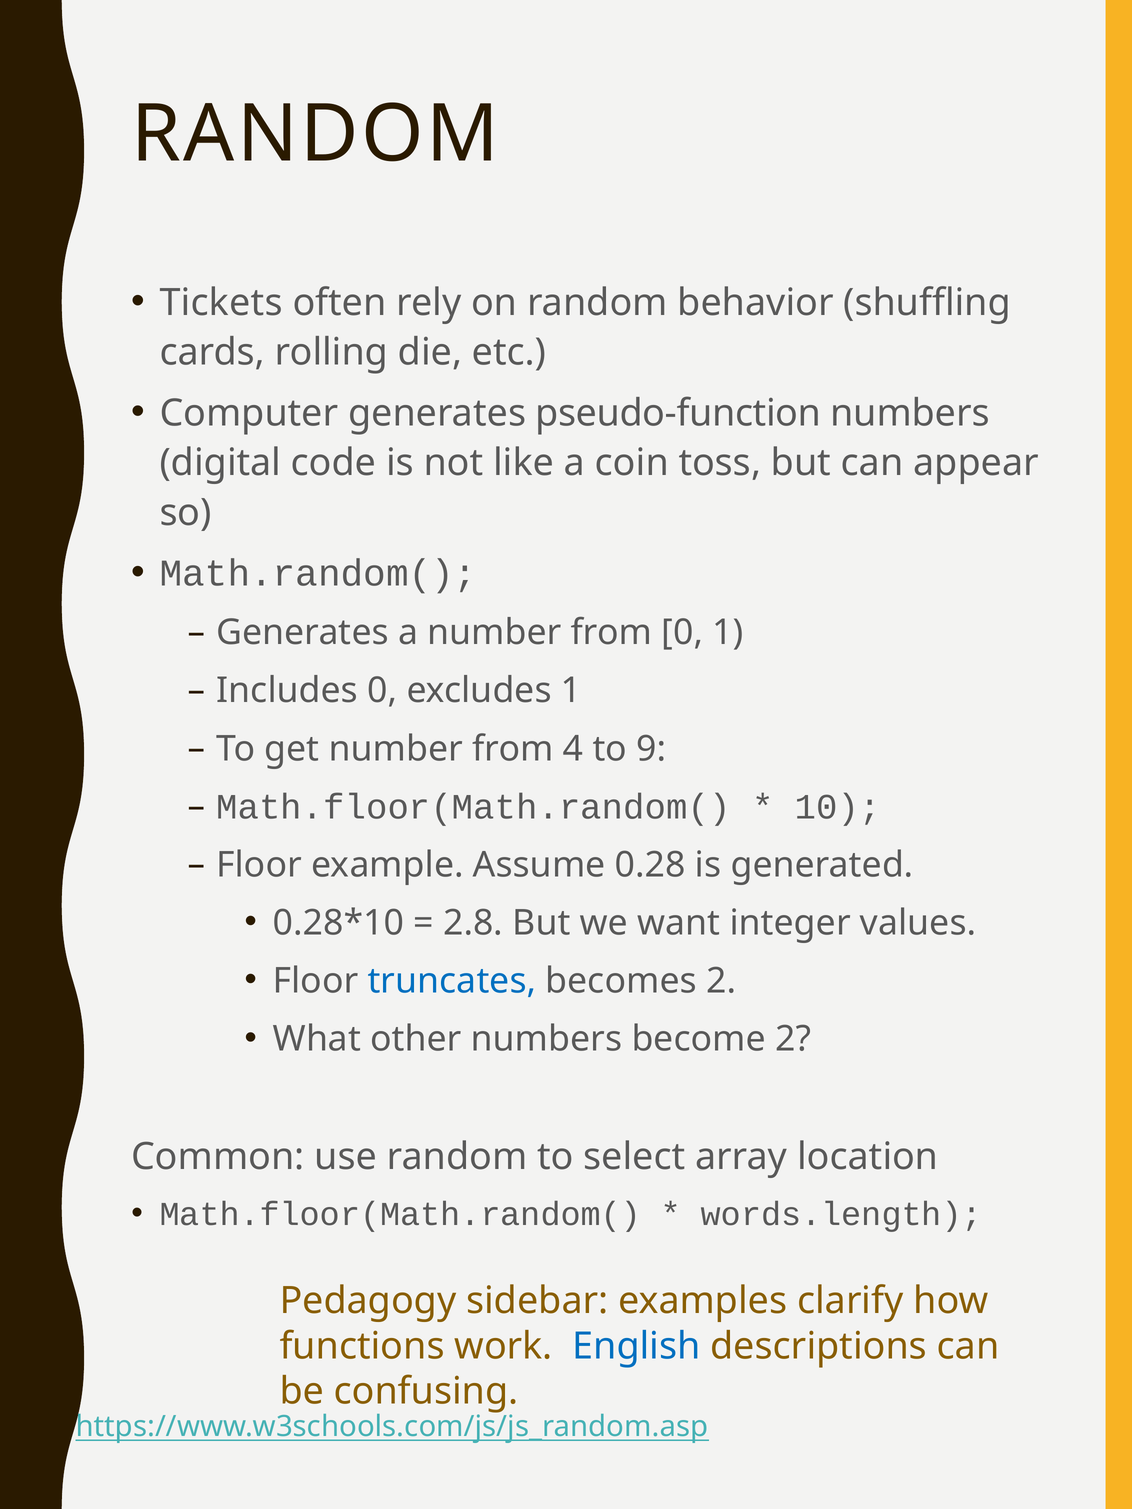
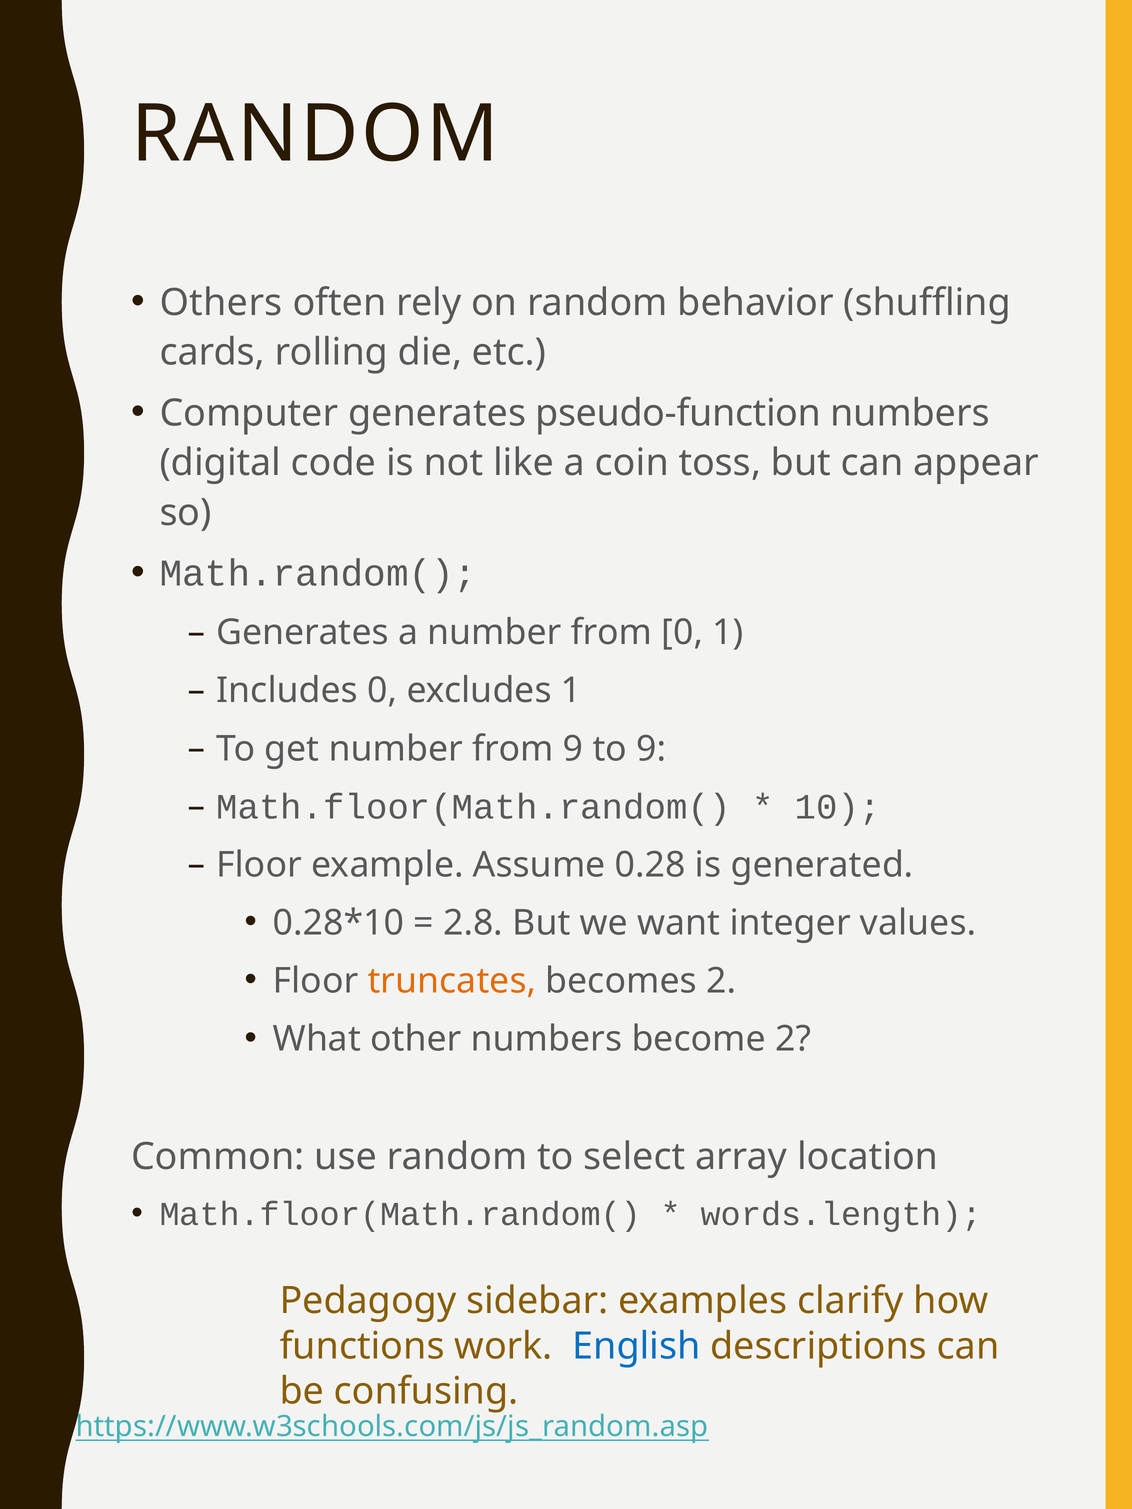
Tickets: Tickets -> Others
from 4: 4 -> 9
truncates colour: blue -> orange
